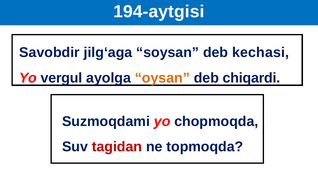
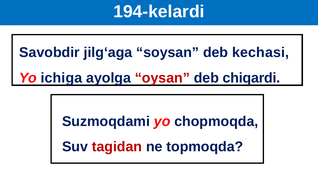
194-aytgisi: 194-aytgisi -> 194-kelardi
vergul: vergul -> ichiga
oysan colour: orange -> red
